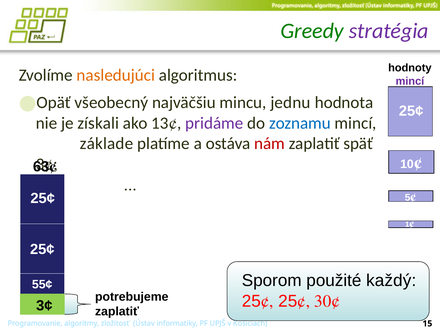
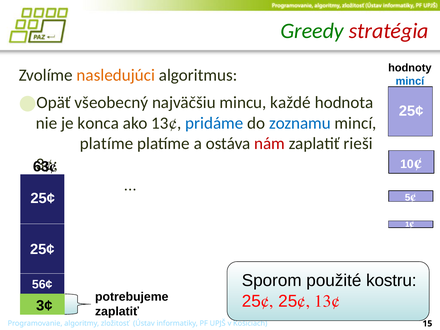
stratégia colour: purple -> red
mincí at (410, 81) colour: purple -> blue
jednu: jednu -> každé
získali: získali -> konca
pridáme colour: purple -> blue
základe at (107, 144): základe -> platíme
späť: späť -> rieši
každý: každý -> kostru
55¢: 55¢ -> 56¢
25¢ 30¢: 30¢ -> 13¢
